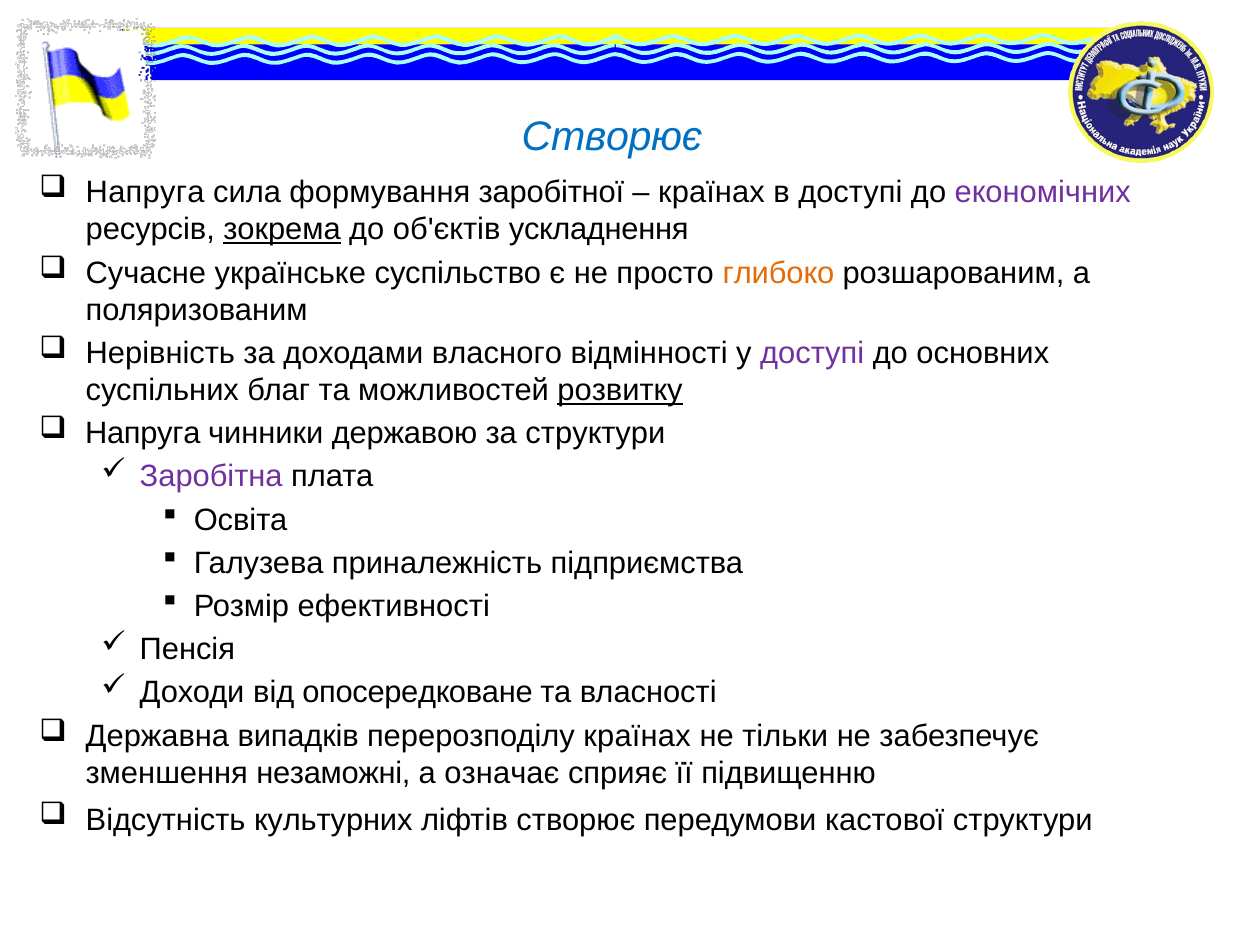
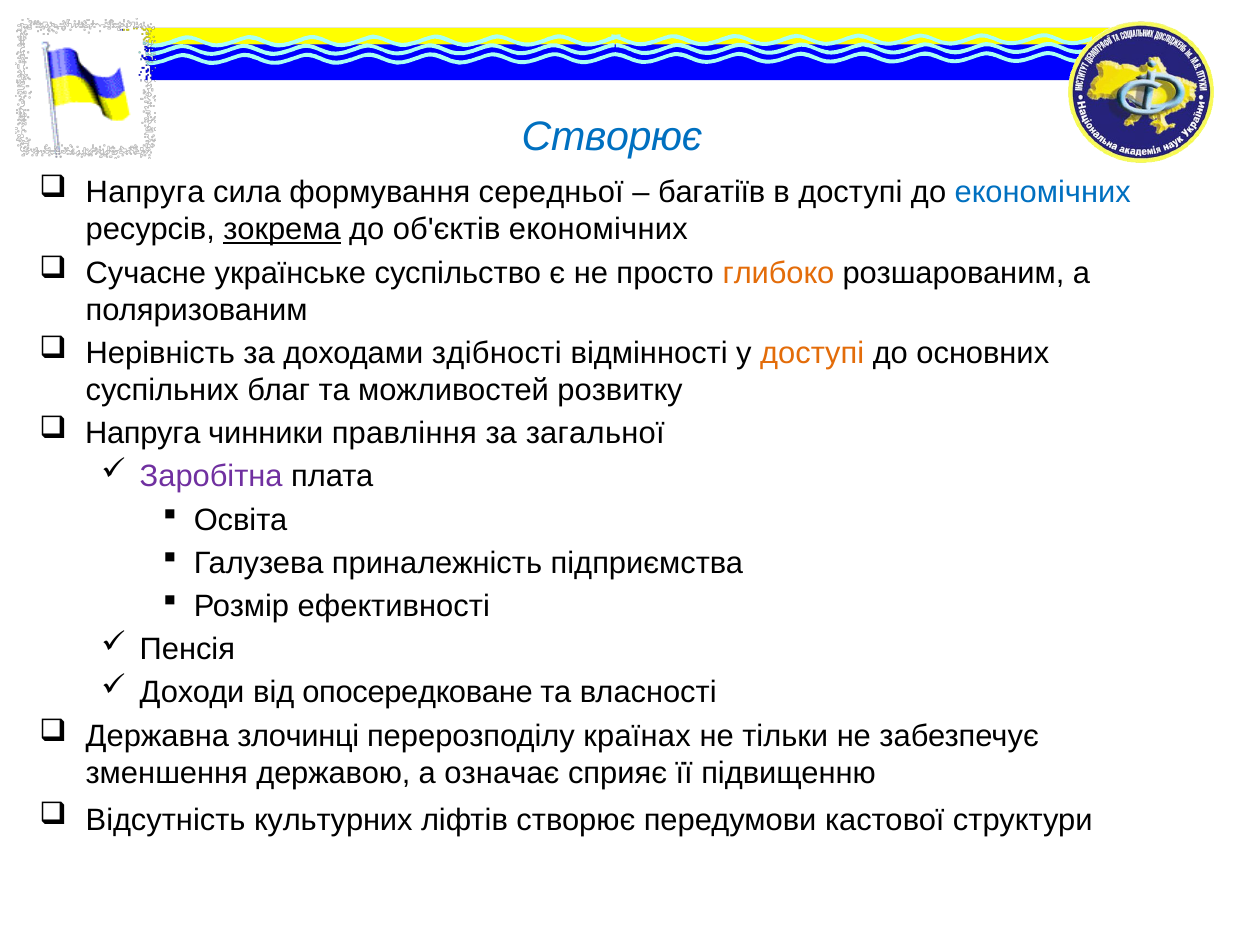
заробітної: заробітної -> середньої
країнах at (711, 193): країнах -> багатіїв
економічних at (1043, 193) colour: purple -> blue
об'єктів ускладнення: ускладнення -> економічних
власного: власного -> здібності
доступі at (812, 353) colour: purple -> orange
розвитку underline: present -> none
державою: державою -> правління
за структури: структури -> загальної
випадків: випадків -> злочинці
незаможні: незаможні -> державою
